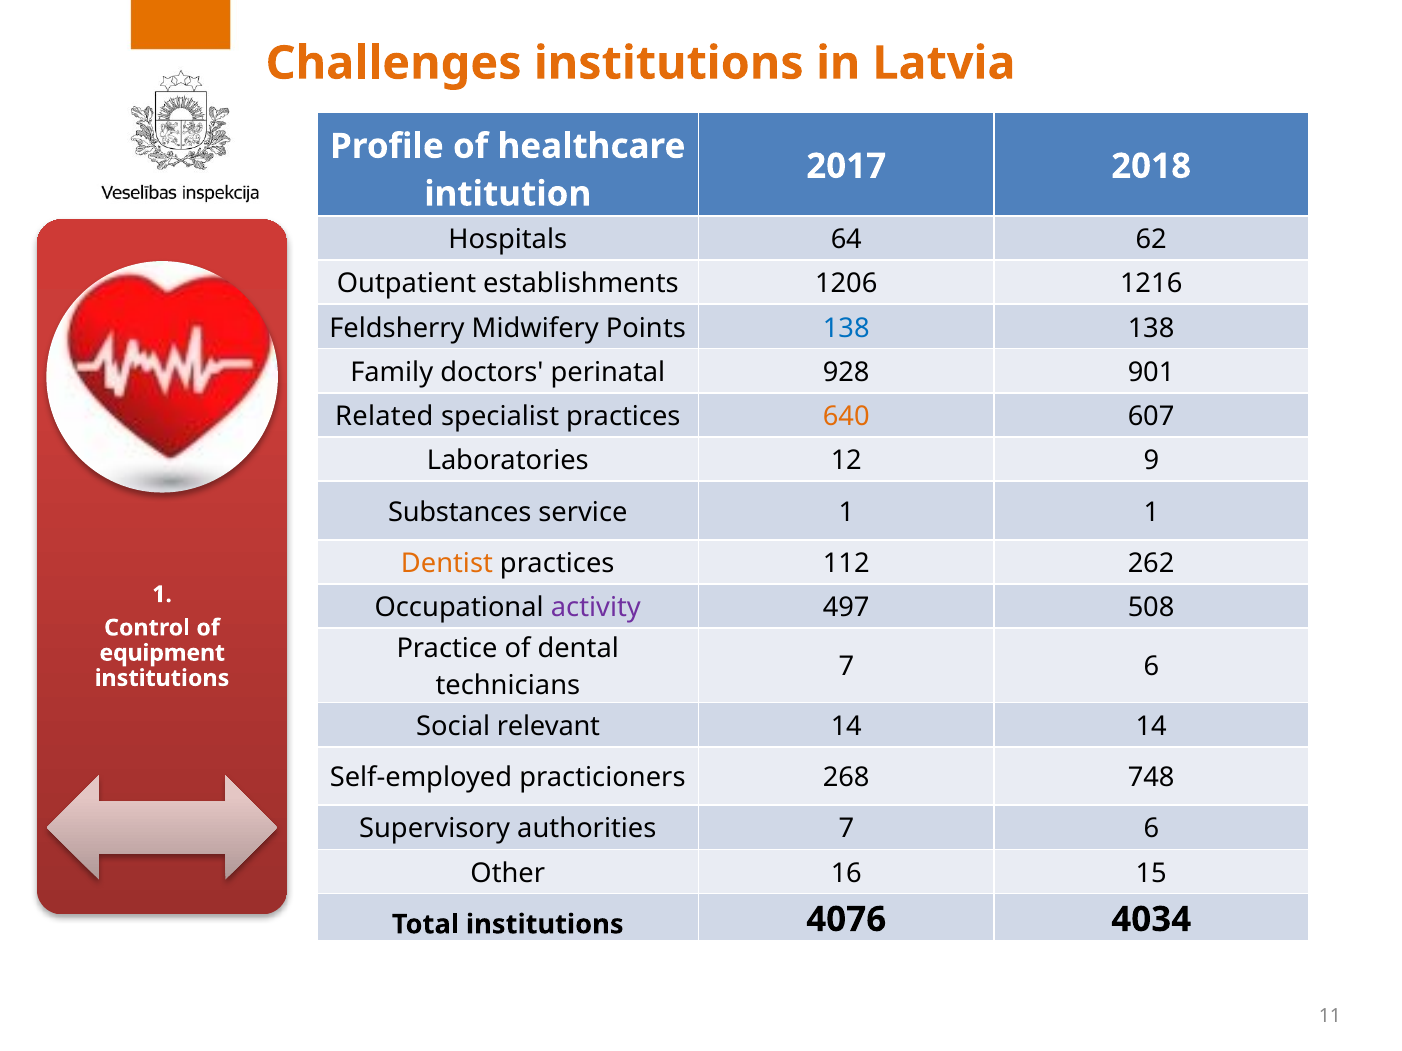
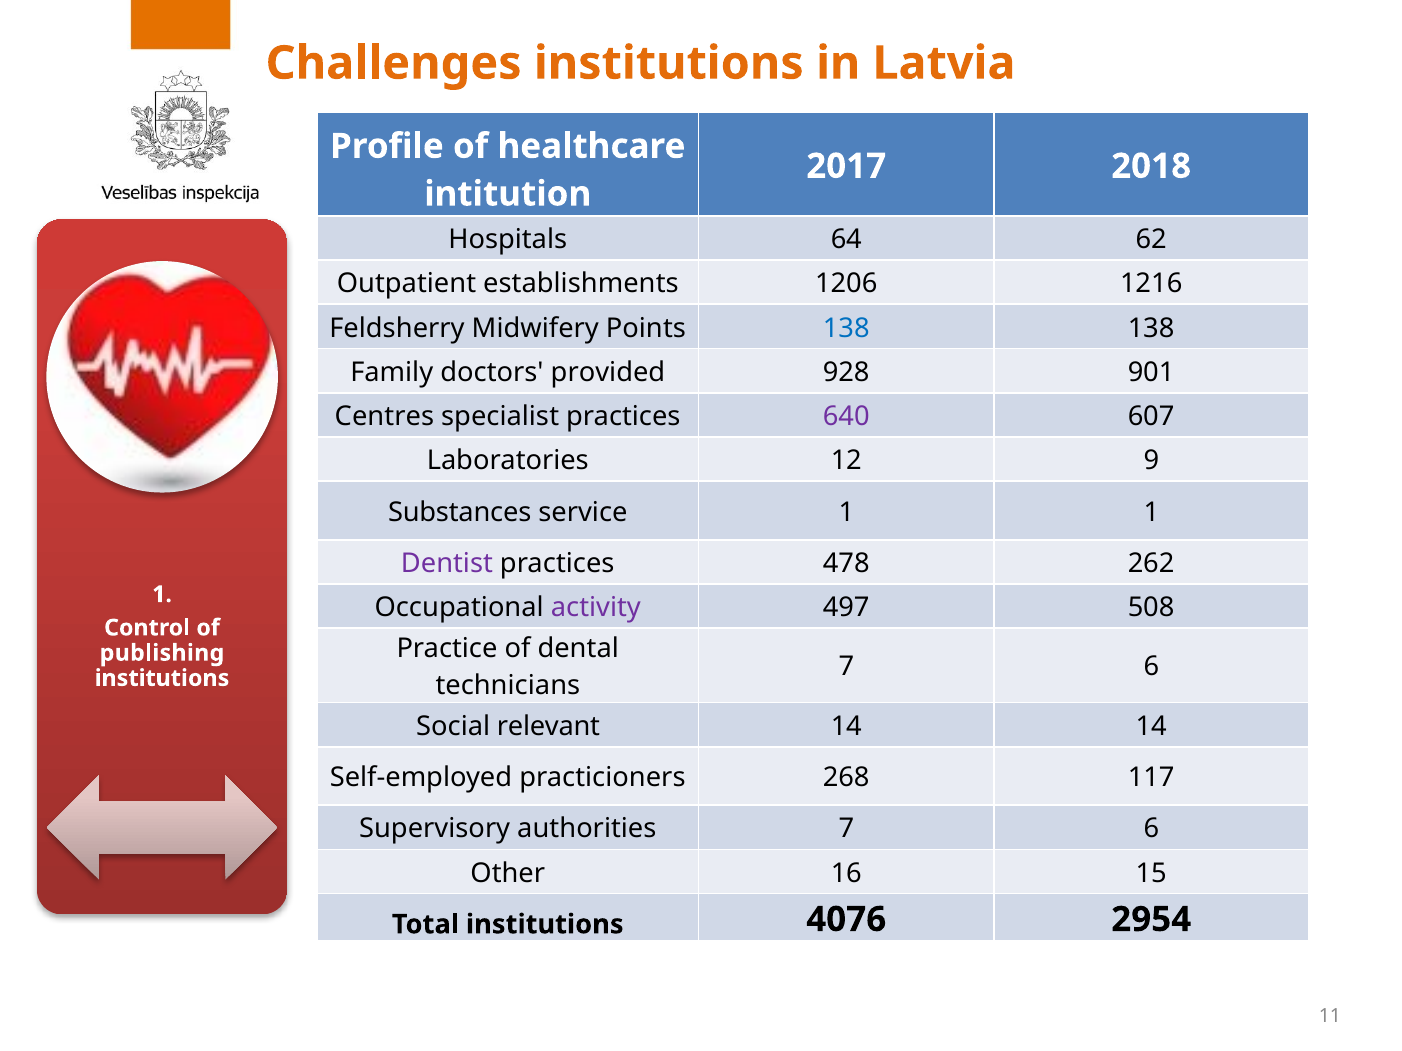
perinatal: perinatal -> provided
Related: Related -> Centres
640 colour: orange -> purple
Dentist colour: orange -> purple
112: 112 -> 478
equipment: equipment -> publishing
748: 748 -> 117
4034: 4034 -> 2954
